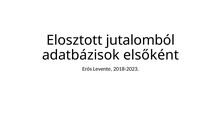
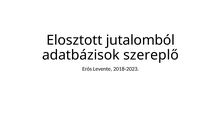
elsőként: elsőként -> szereplő
